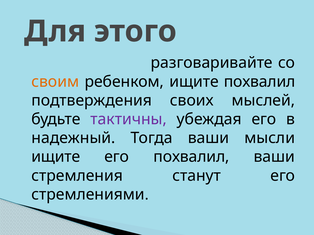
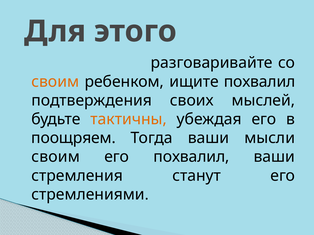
тактичны colour: purple -> orange
надежный: надежный -> поощряем
ищите at (56, 157): ищите -> своим
